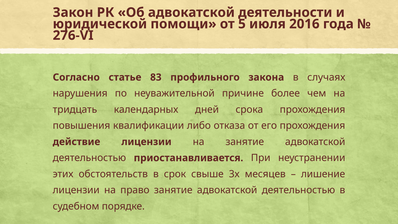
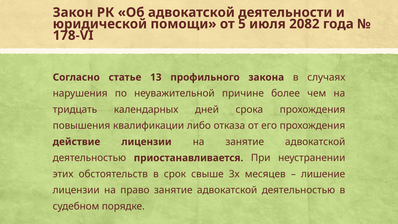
2016: 2016 -> 2082
276-VI: 276-VI -> 178-VI
83: 83 -> 13
